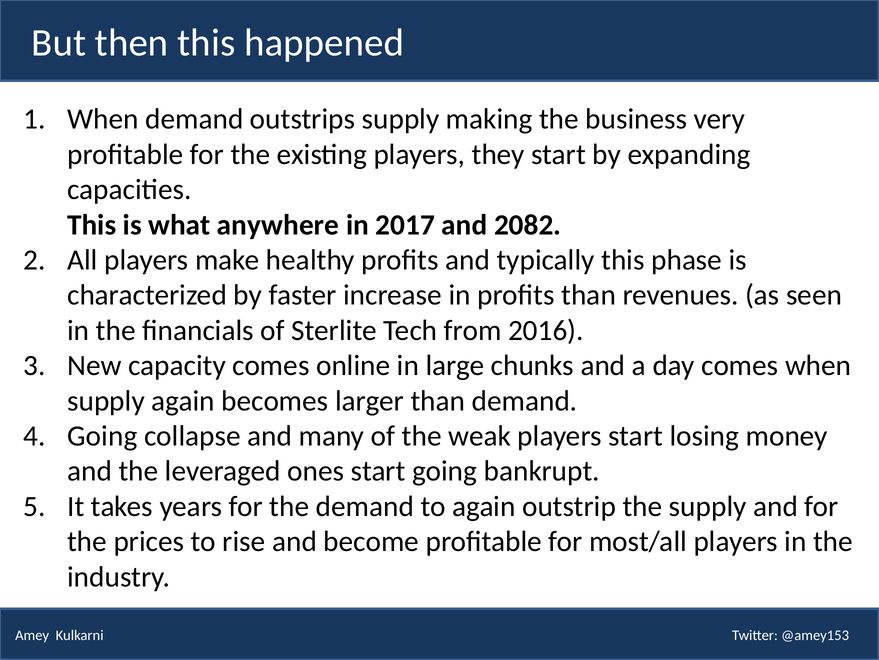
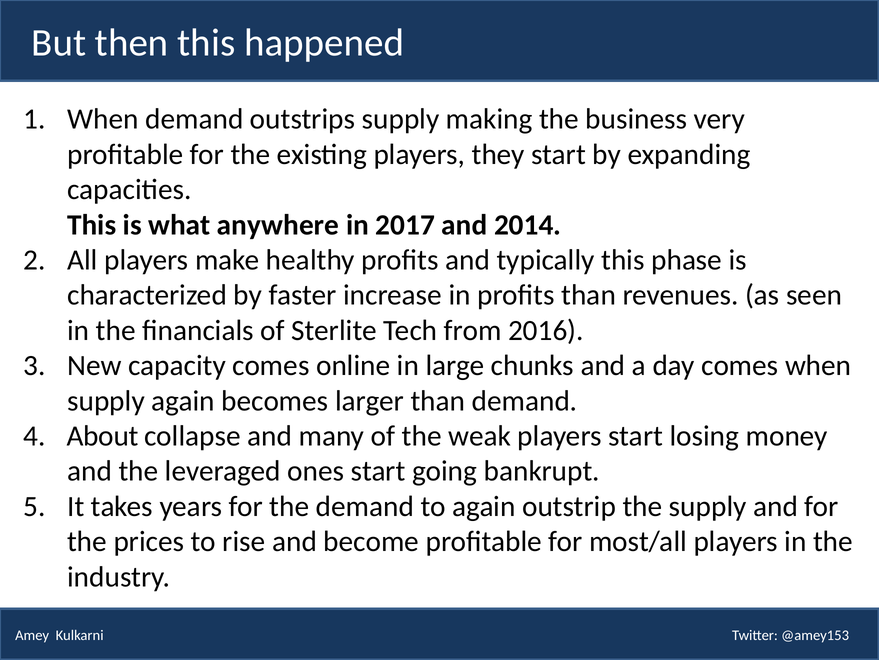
2082: 2082 -> 2014
Going at (102, 436): Going -> About
